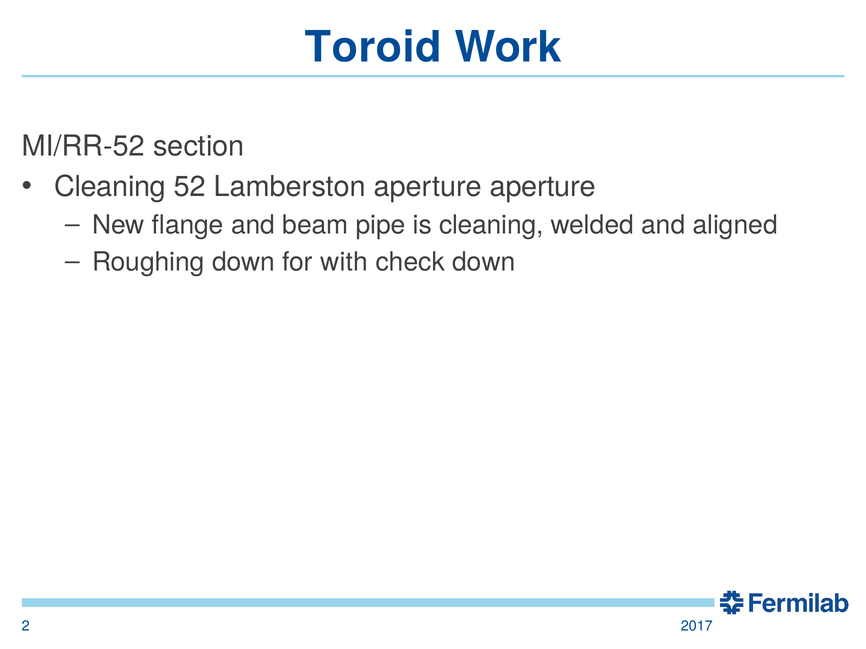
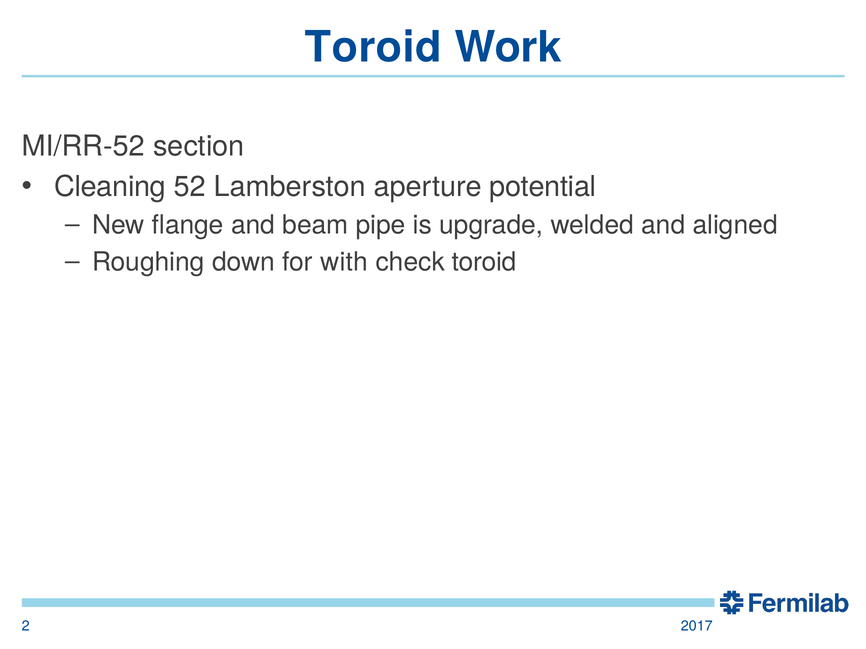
aperture aperture: aperture -> potential
is cleaning: cleaning -> upgrade
check down: down -> toroid
